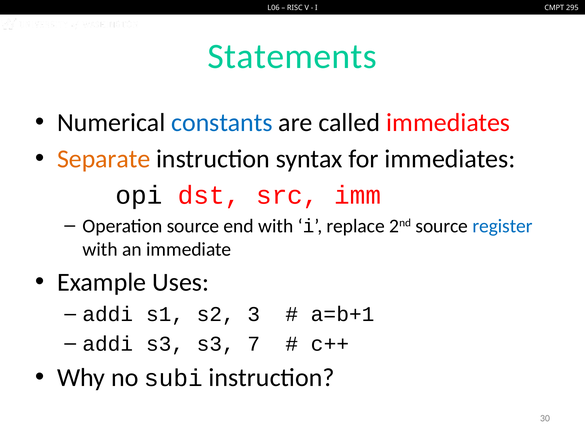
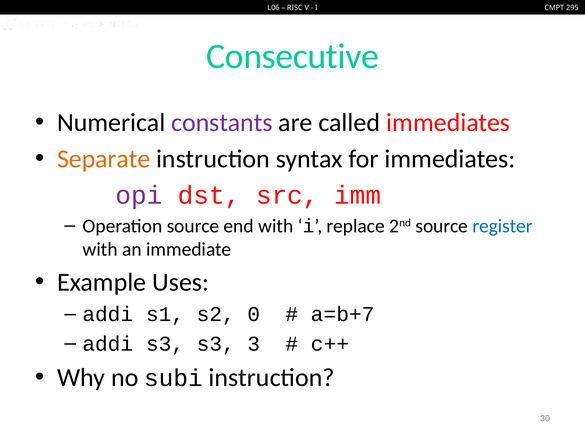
Statements: Statements -> Consecutive
constants colour: blue -> purple
opi colour: black -> purple
3: 3 -> 0
a=b+1: a=b+1 -> a=b+7
7: 7 -> 3
